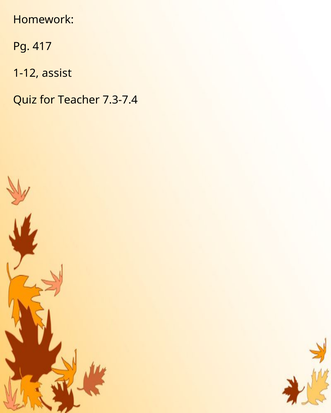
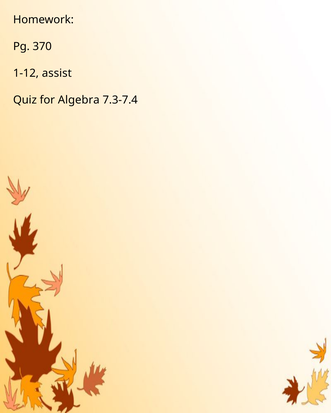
417: 417 -> 370
Teacher: Teacher -> Algebra
